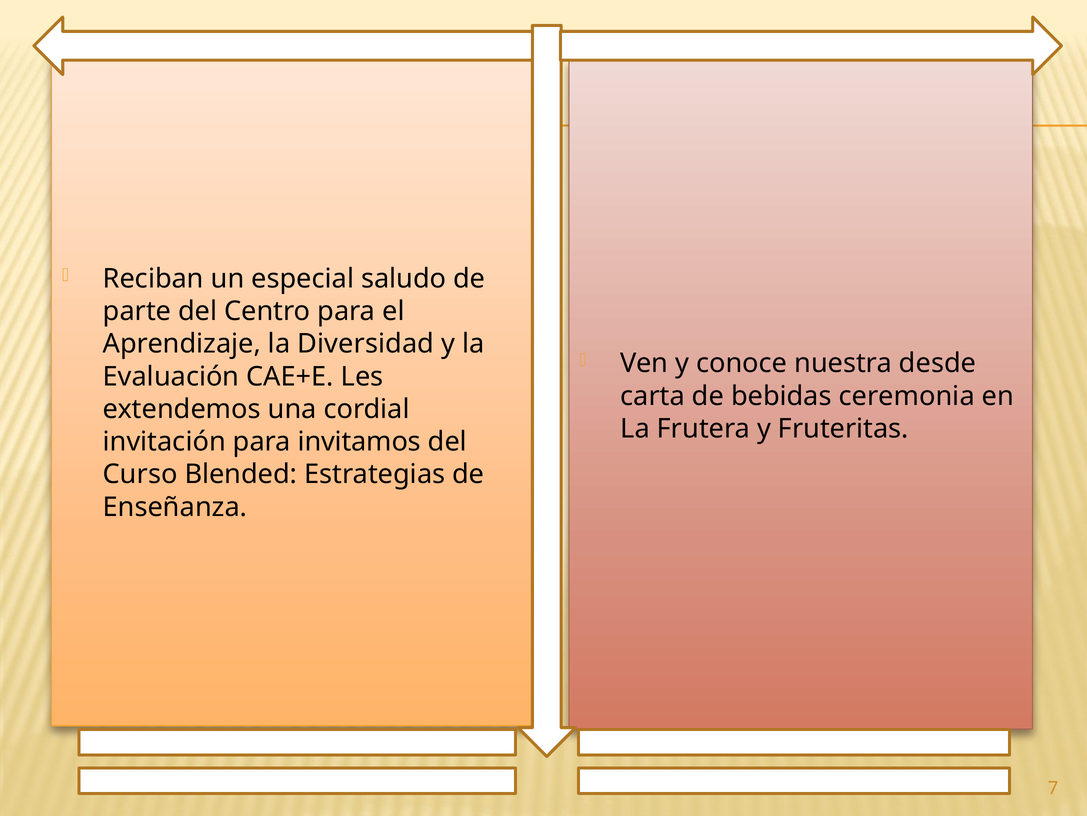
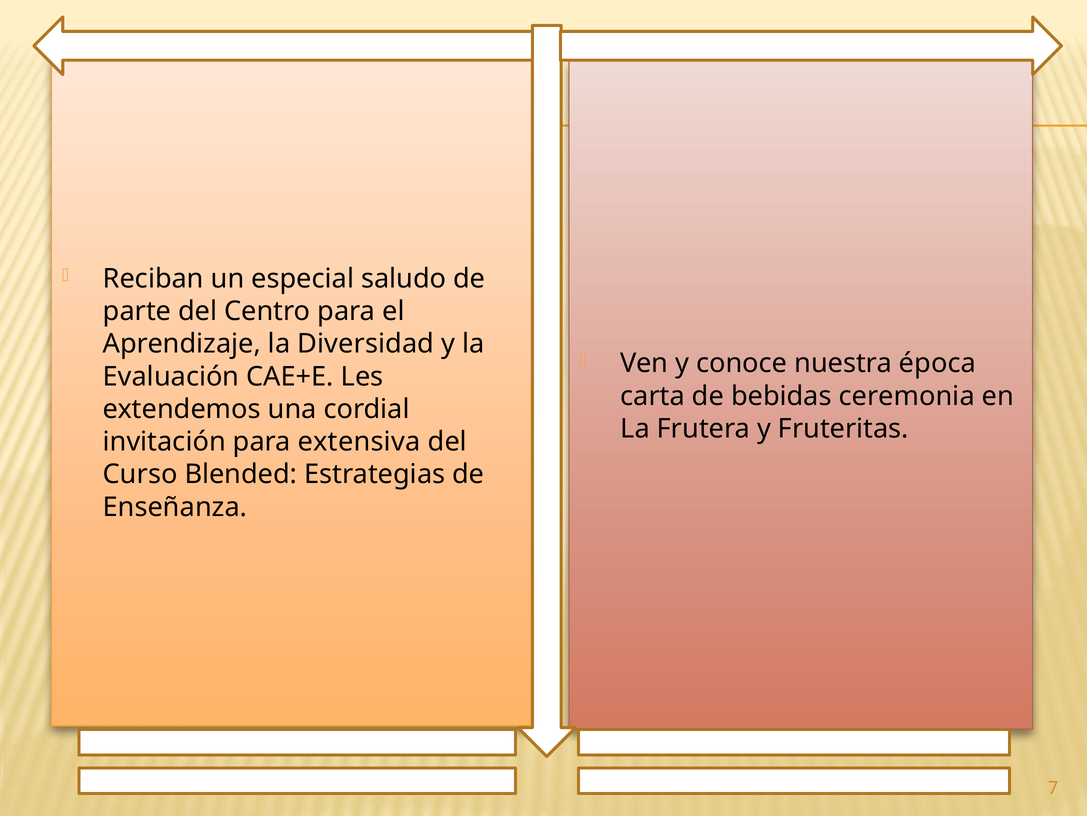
desde: desde -> época
invitamos: invitamos -> extensiva
